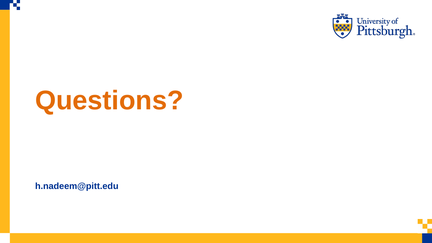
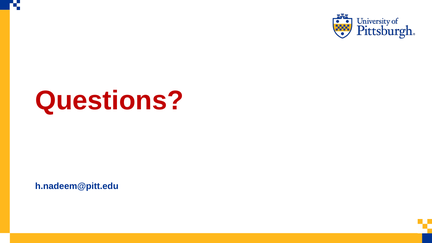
Questions colour: orange -> red
